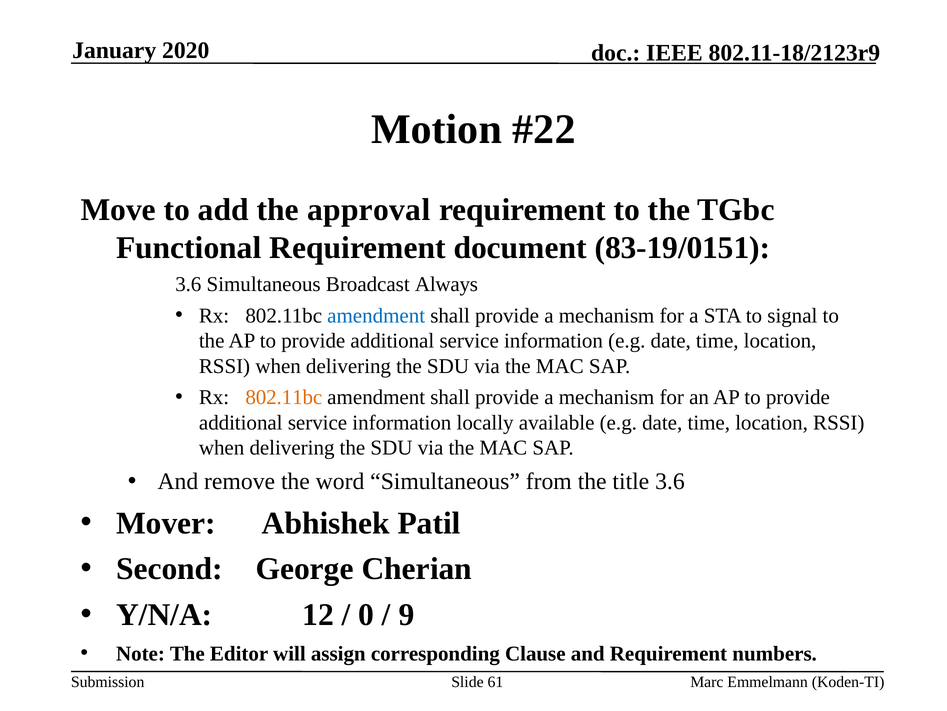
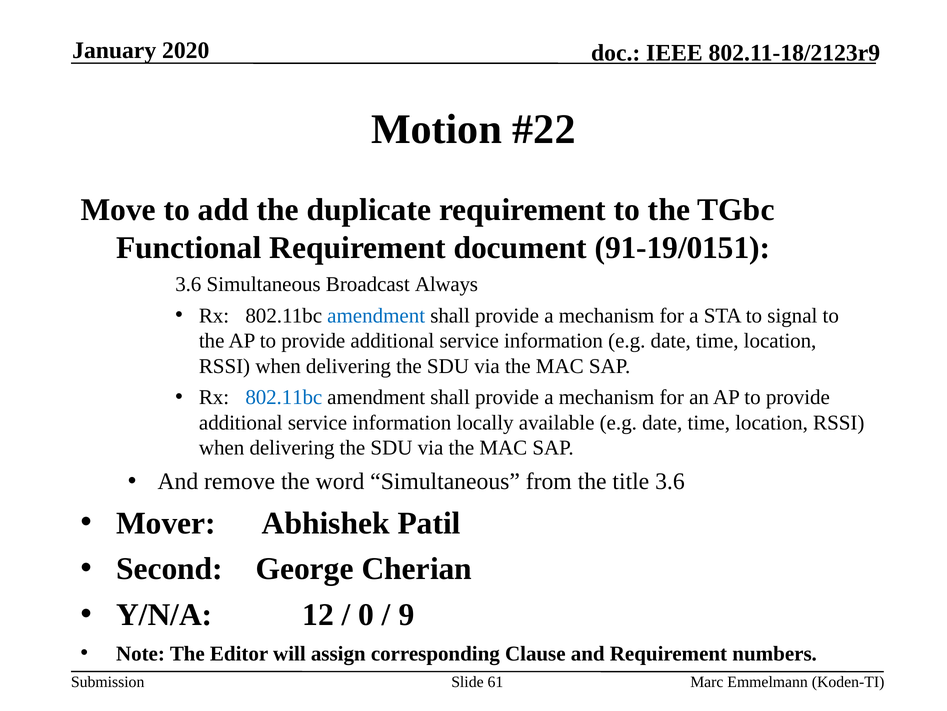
approval: approval -> duplicate
83-19/0151: 83-19/0151 -> 91-19/0151
802.11bc at (284, 397) colour: orange -> blue
